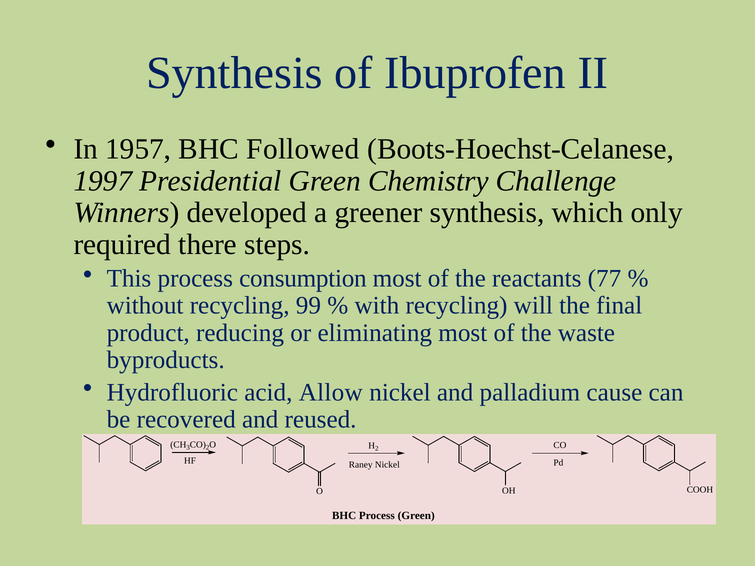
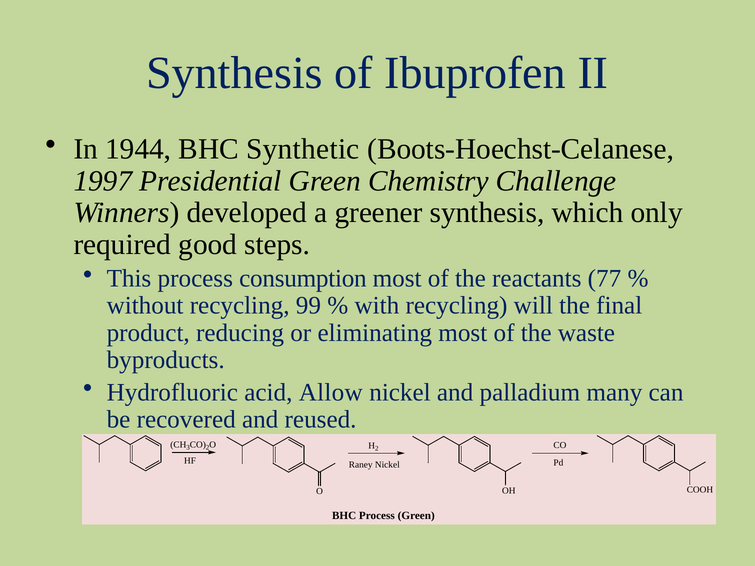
1957: 1957 -> 1944
Followed: Followed -> Synthetic
there: there -> good
cause: cause -> many
